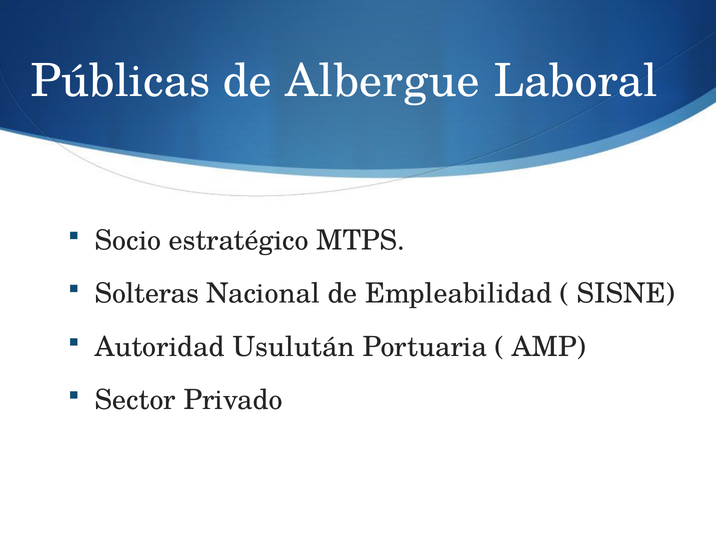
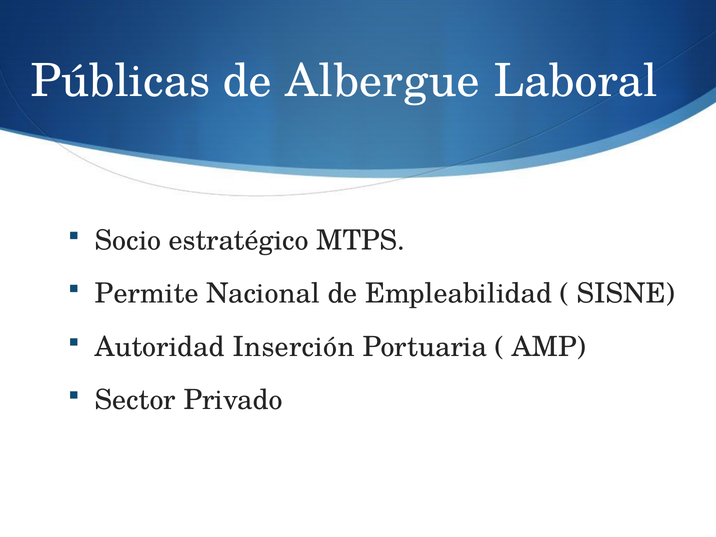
Solteras: Solteras -> Permite
Usulután: Usulután -> Inserción
